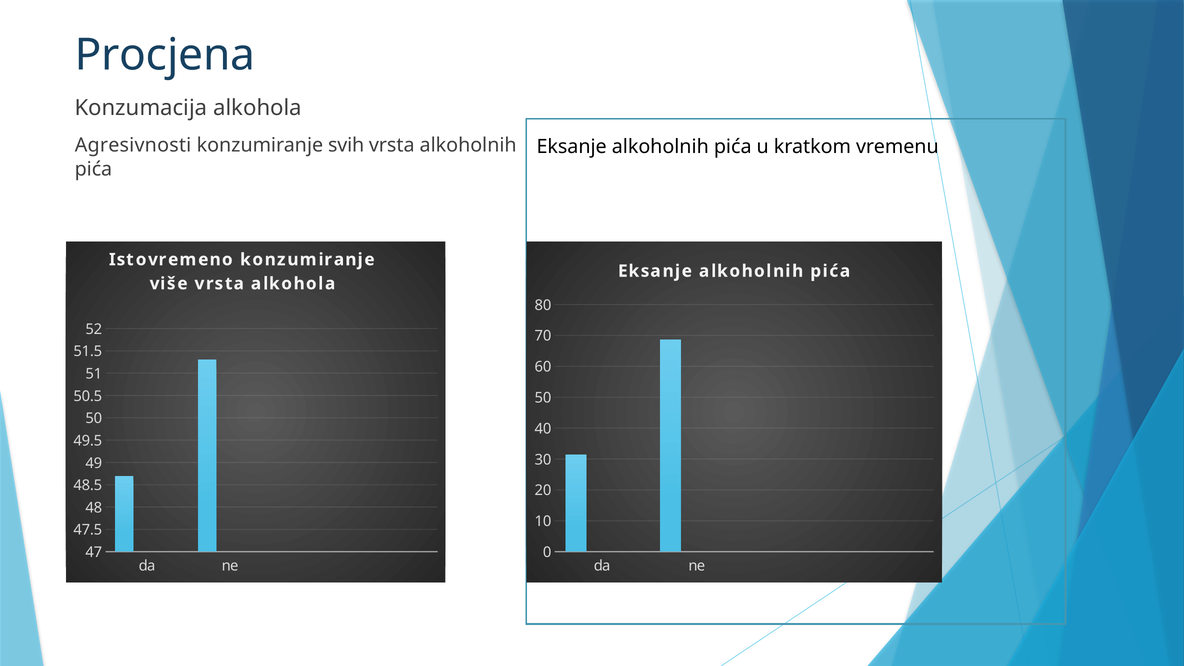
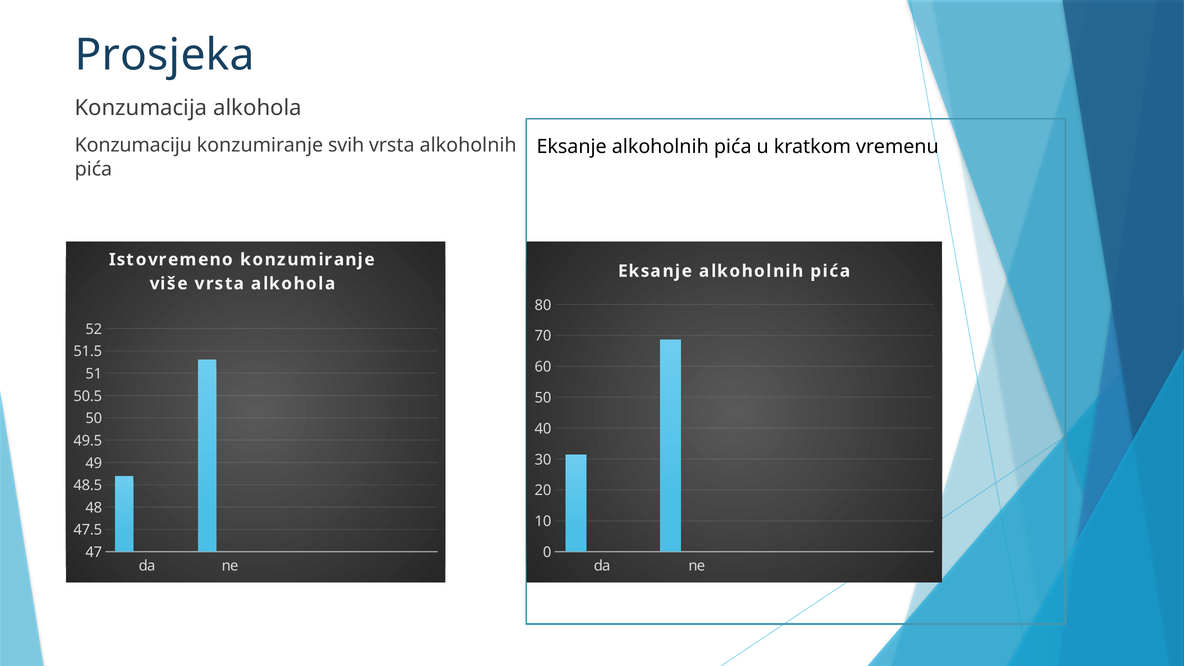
Procjena: Procjena -> Prosjeka
Agresivnosti: Agresivnosti -> Konzumaciju
